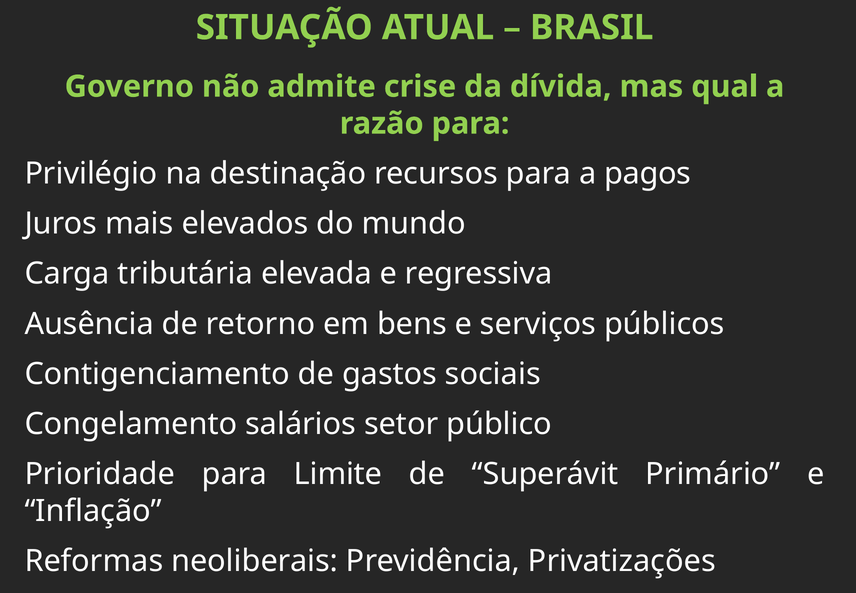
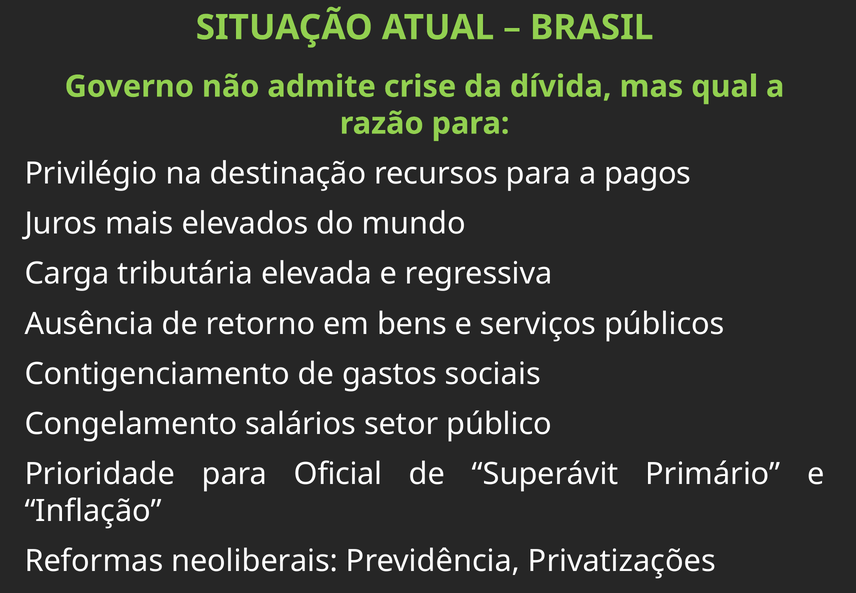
Limite: Limite -> Oficial
